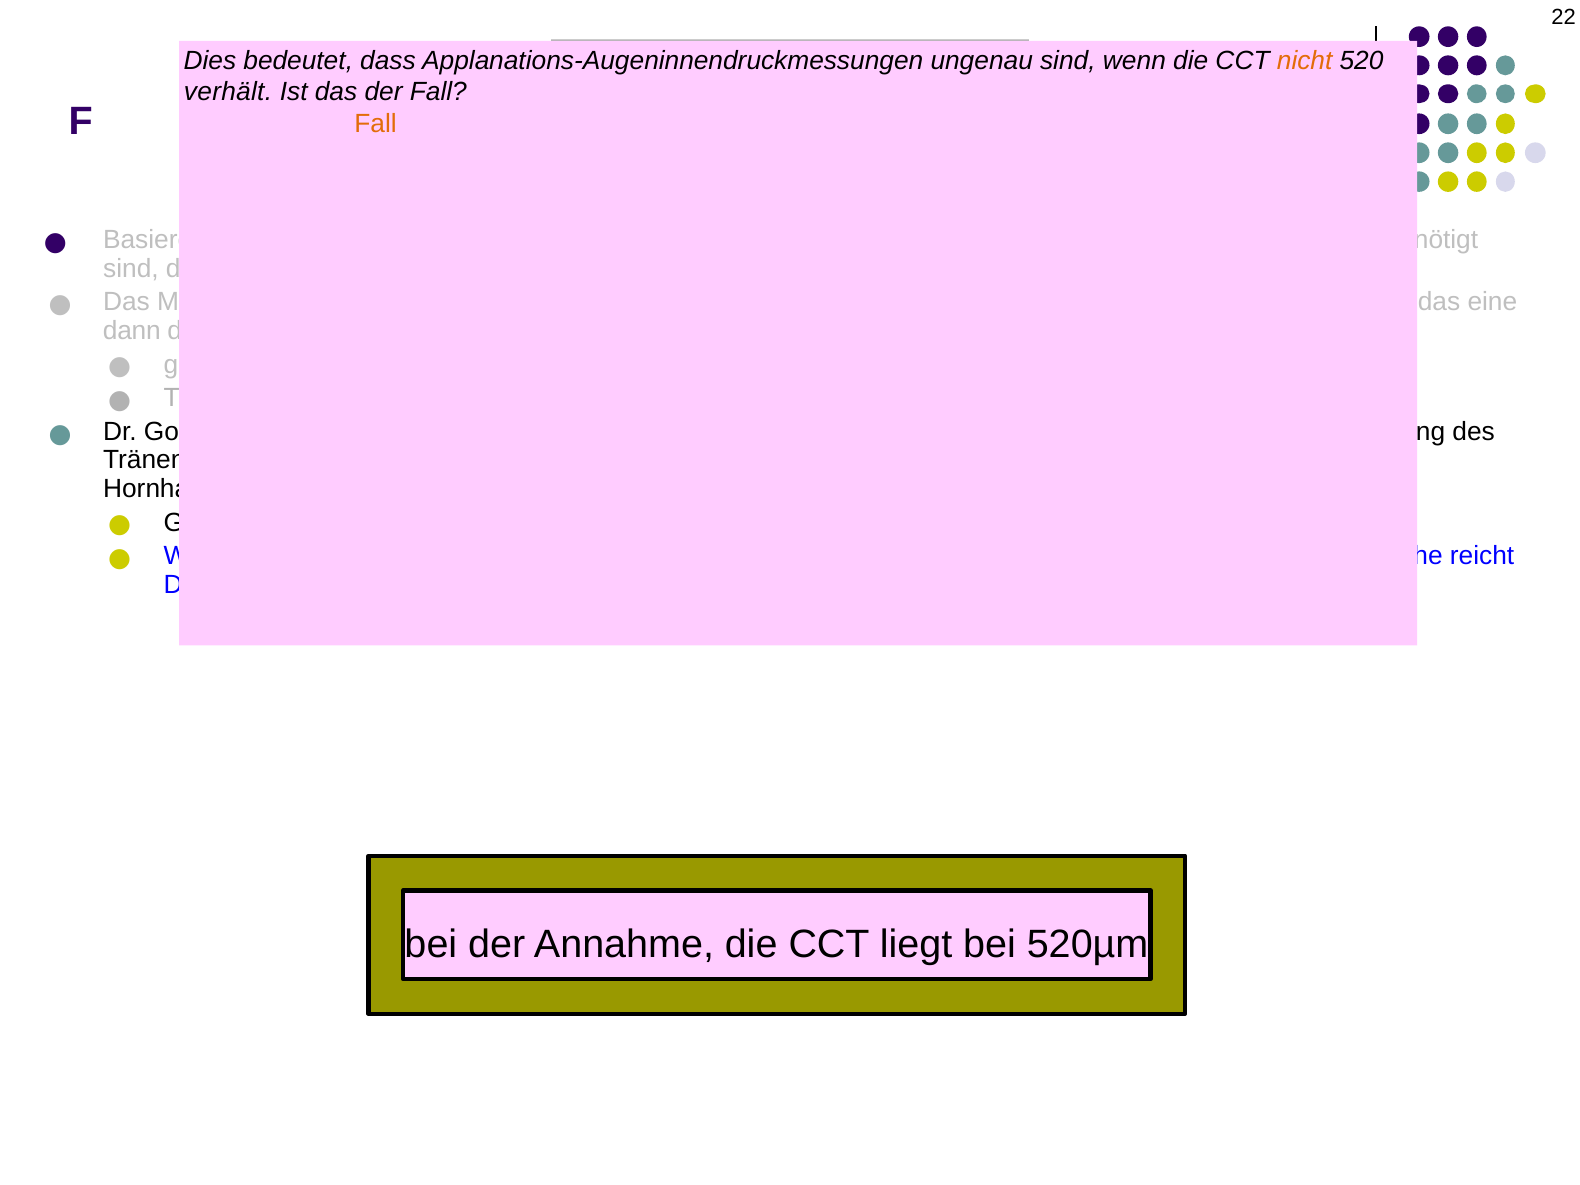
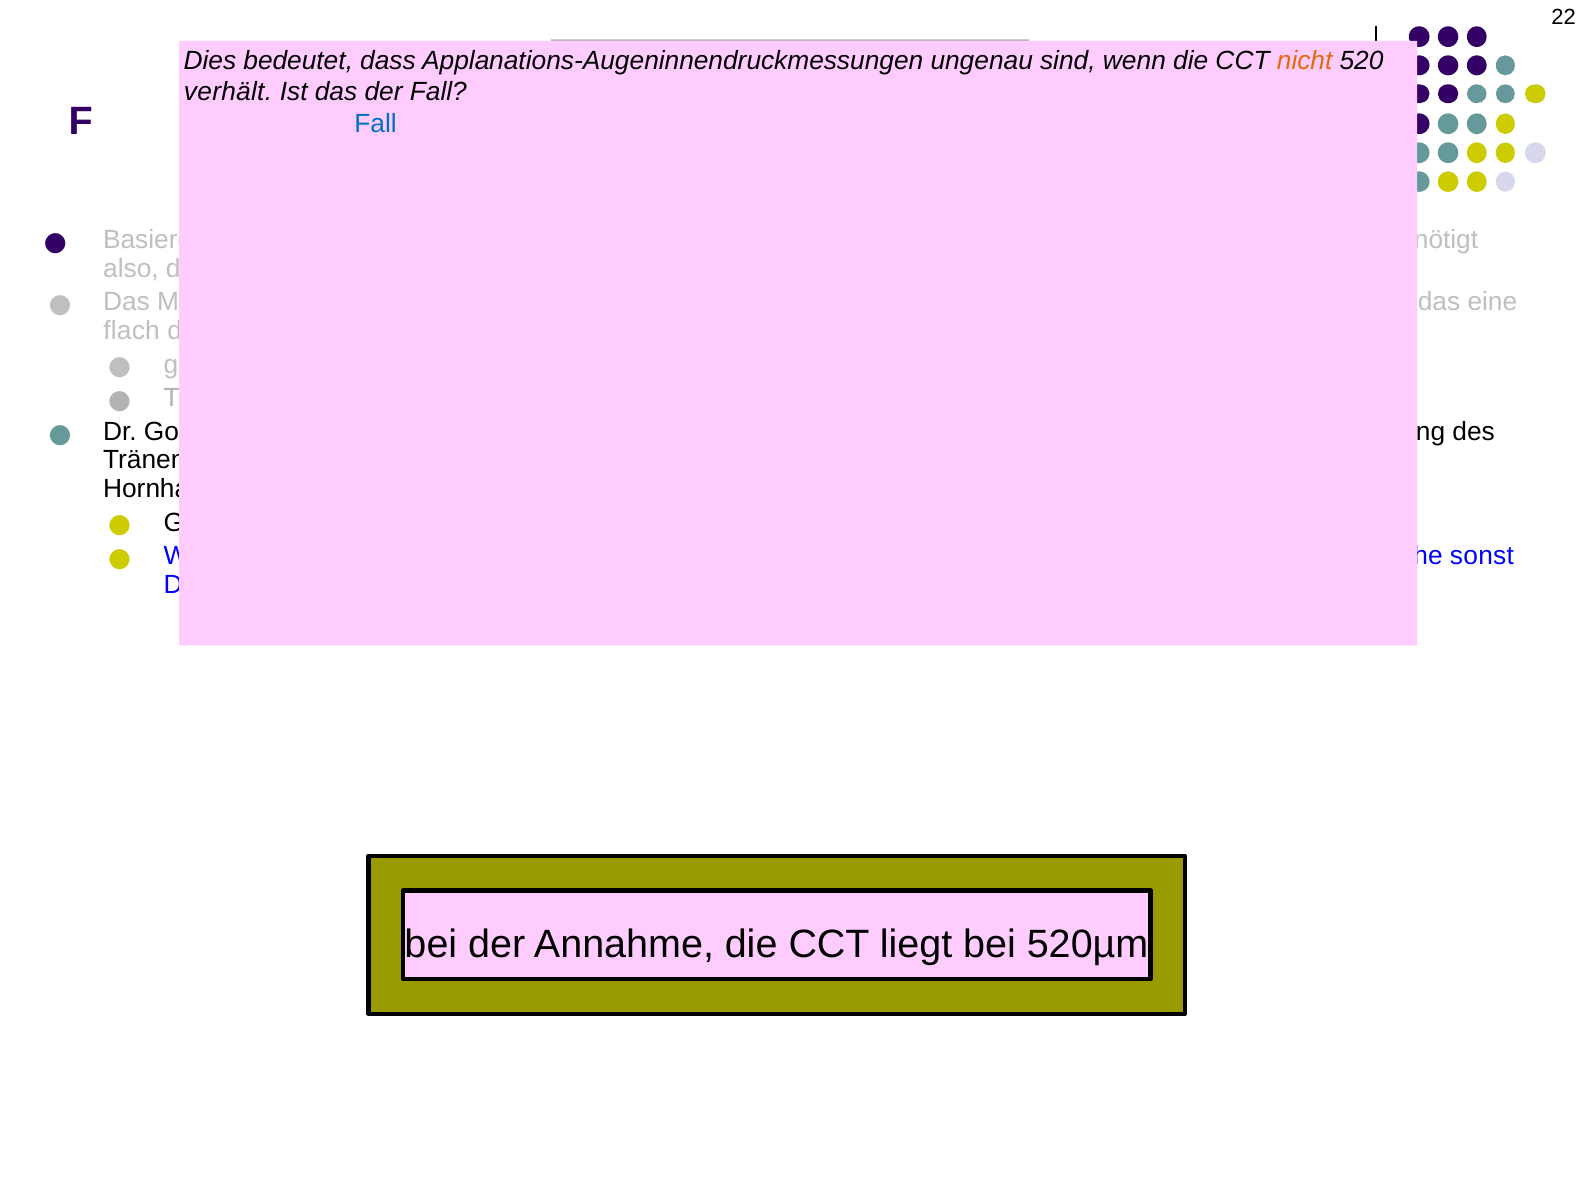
Fall at (376, 124) colour: orange -> blue
sind at (131, 269): sind -> also
dann: dann -> flach
reicht: reicht -> sonst
